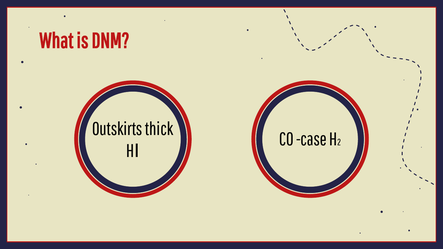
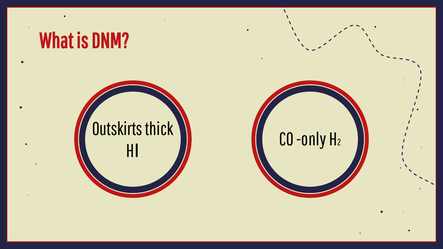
case: case -> only
